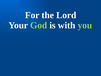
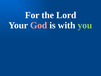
God colour: light green -> pink
